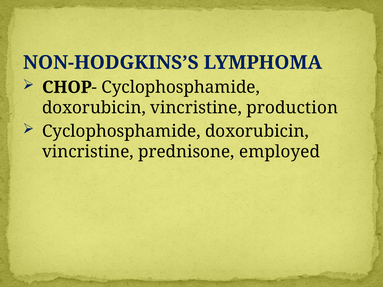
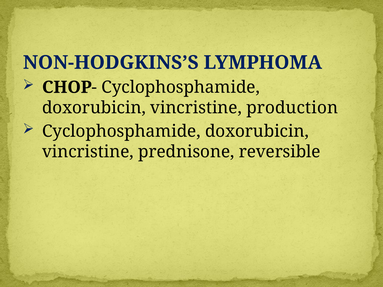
employed: employed -> reversible
